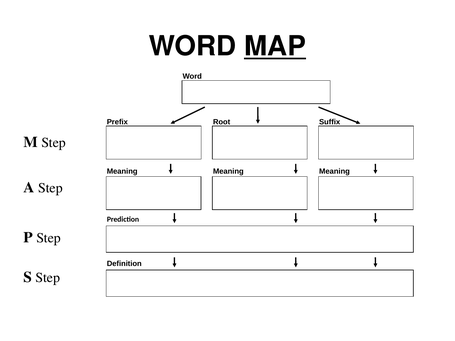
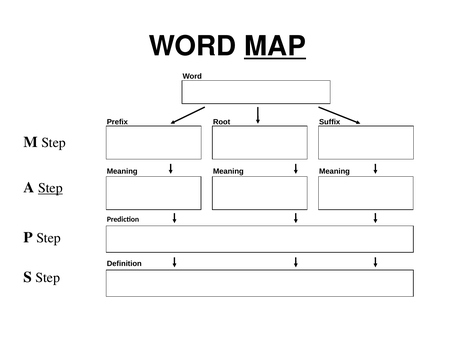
Step at (50, 188) underline: none -> present
